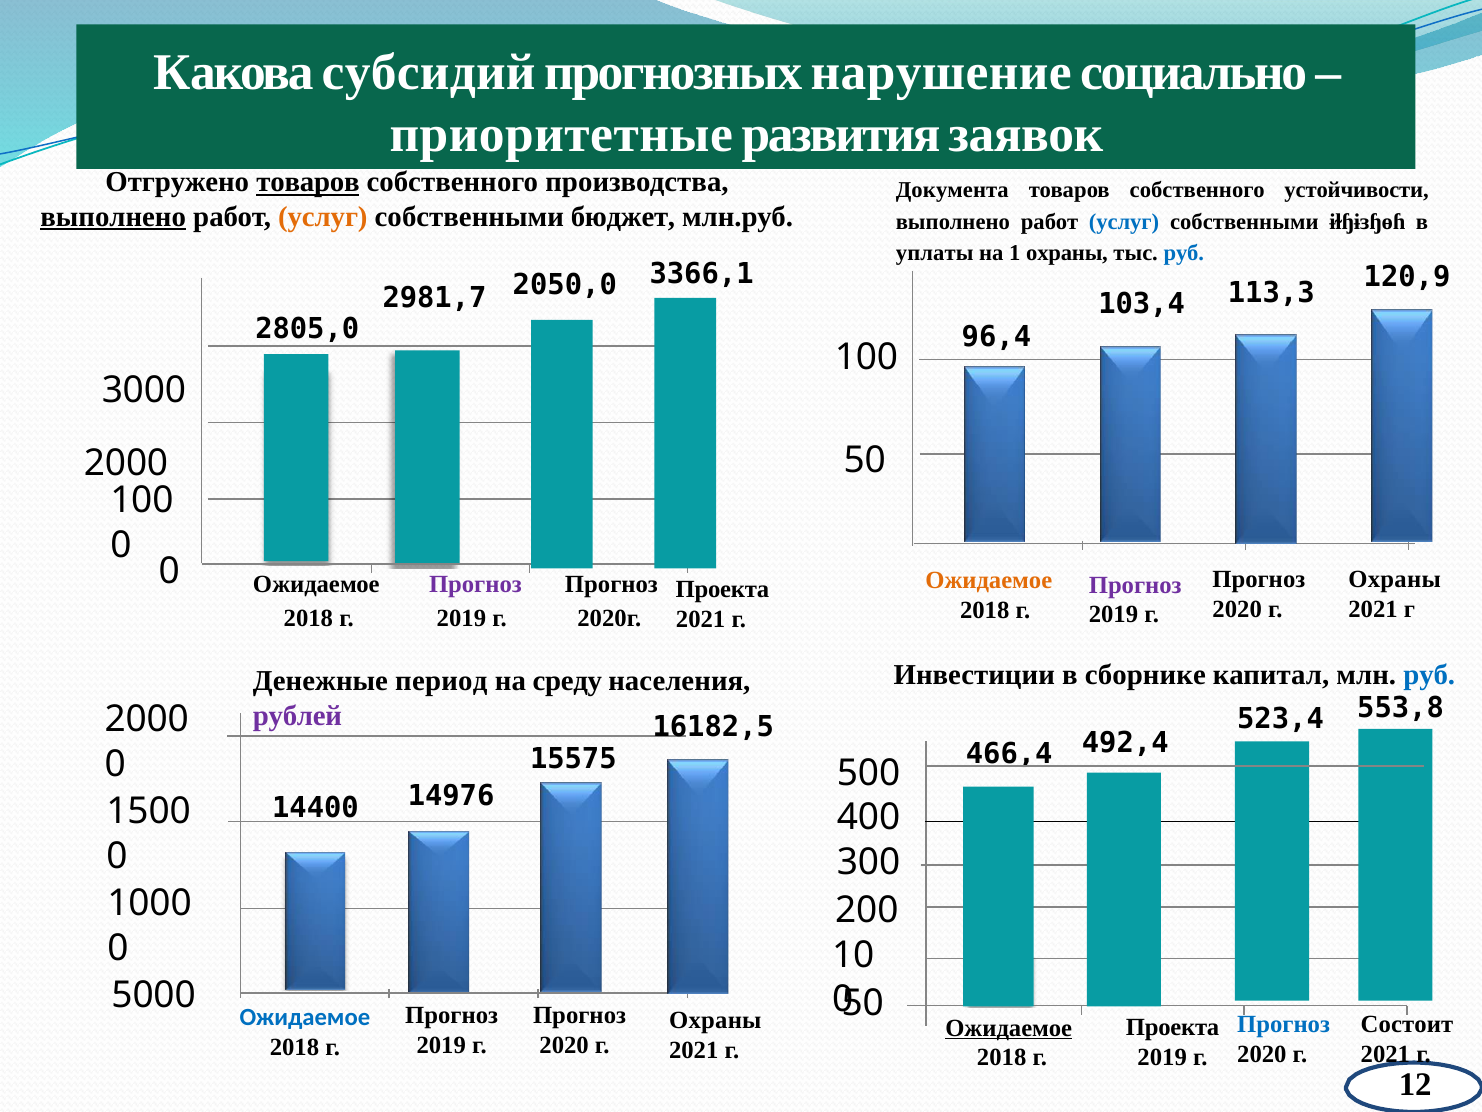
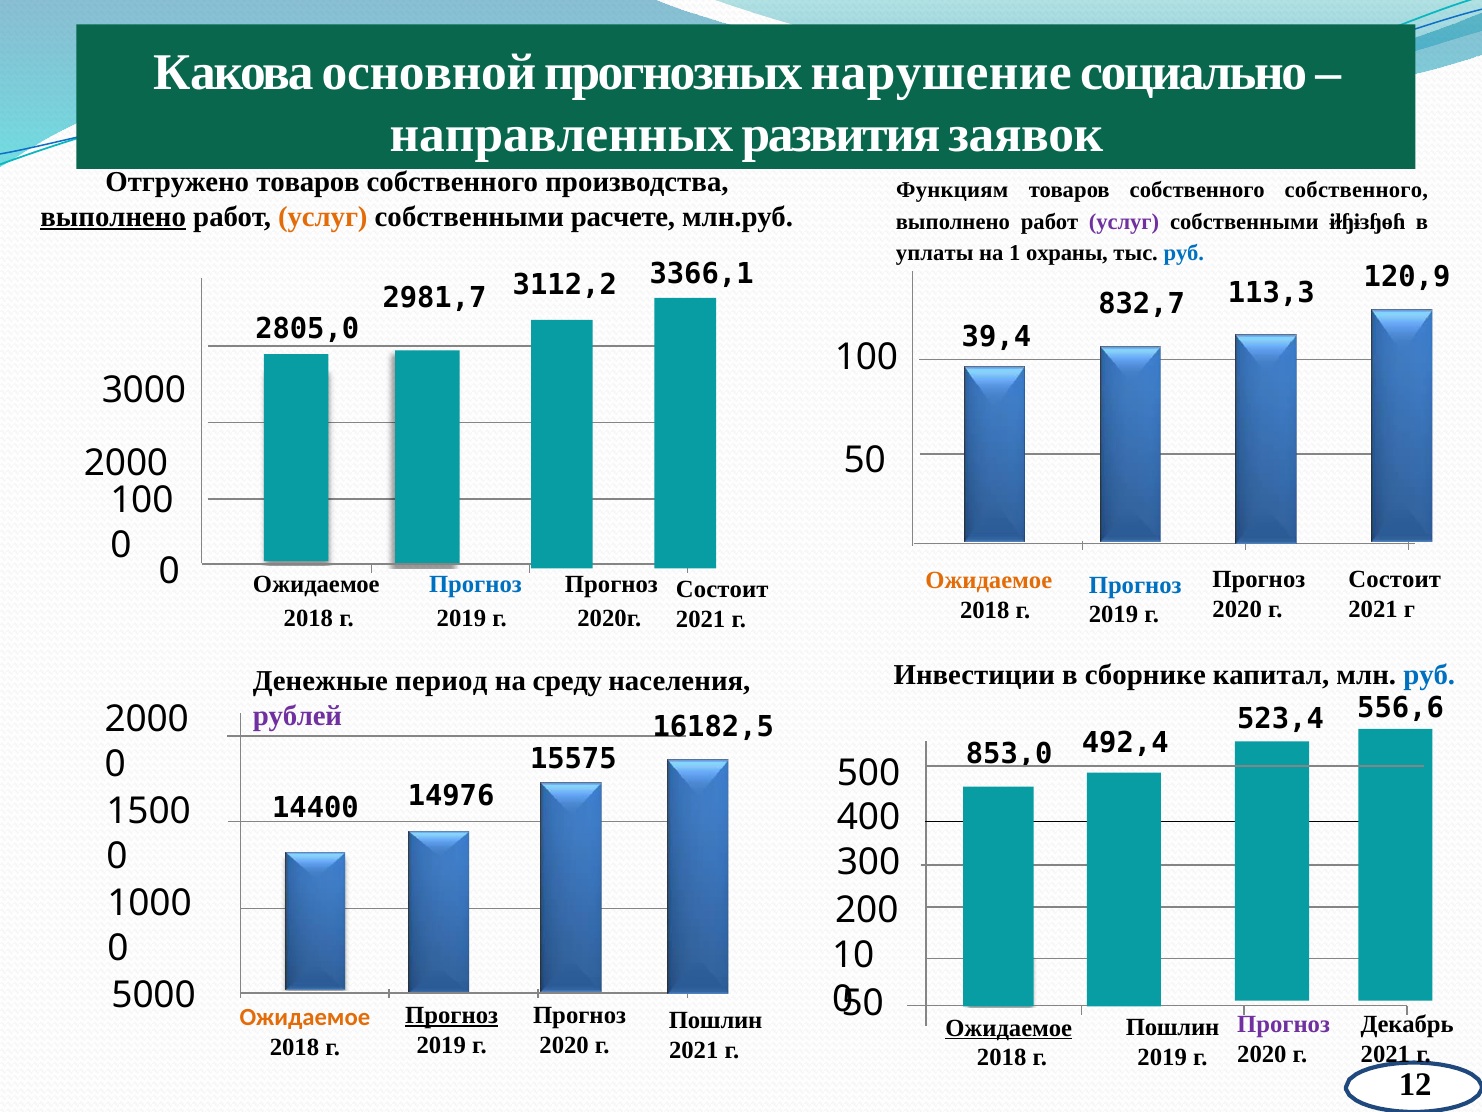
субсидий: субсидий -> основной
приоритетные: приоритетные -> направленных
товаров at (308, 182) underline: present -> none
Документа: Документа -> Функциям
собственного устойчивости: устойчивости -> собственного
бюджет: бюджет -> расчете
услуг at (1124, 222) colour: blue -> purple
2050,0: 2050,0 -> 3112,2
103,4: 103,4 -> 832,7
96,4: 96,4 -> 39,4
Охраны at (1395, 580): Охраны -> Состоит
Прогноз at (475, 584) colour: purple -> blue
Прогноз at (1135, 585) colour: purple -> blue
Проекта at (722, 590): Проекта -> Состоит
553,8: 553,8 -> 556,6
466,4: 466,4 -> 853,0
Прогноз at (452, 1015) underline: none -> present
Ожидаемое at (305, 1017) colour: blue -> orange
Охраны at (715, 1020): Охраны -> Пошлин
Прогноз at (1284, 1024) colour: blue -> purple
Состоит: Состоит -> Декабрь
Проекта at (1173, 1027): Проекта -> Пошлин
